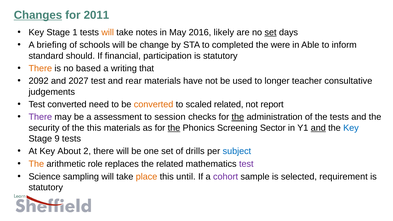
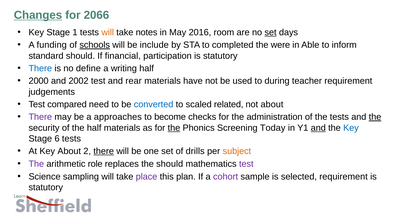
2011: 2011 -> 2066
likely: likely -> room
briefing: briefing -> funding
schools underline: none -> present
change: change -> include
There at (40, 68) colour: orange -> blue
based: based -> define
writing that: that -> half
2092: 2092 -> 2000
2027: 2027 -> 2002
longer: longer -> during
teacher consultative: consultative -> requirement
Test converted: converted -> compared
converted at (154, 104) colour: orange -> blue
not report: report -> about
assessment: assessment -> approaches
session: session -> become
the at (238, 117) underline: present -> none
the at (375, 117) underline: none -> present
the this: this -> half
Sector: Sector -> Today
9: 9 -> 6
there at (104, 151) underline: none -> present
subject colour: blue -> orange
The at (36, 164) colour: orange -> purple
the related: related -> should
place colour: orange -> purple
until: until -> plan
